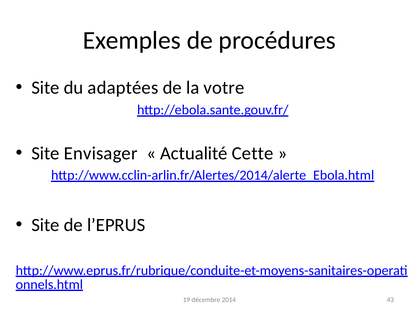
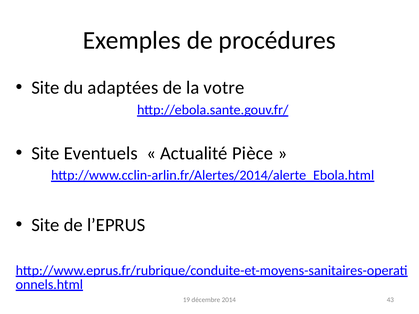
Envisager: Envisager -> Eventuels
Cette: Cette -> Pièce
